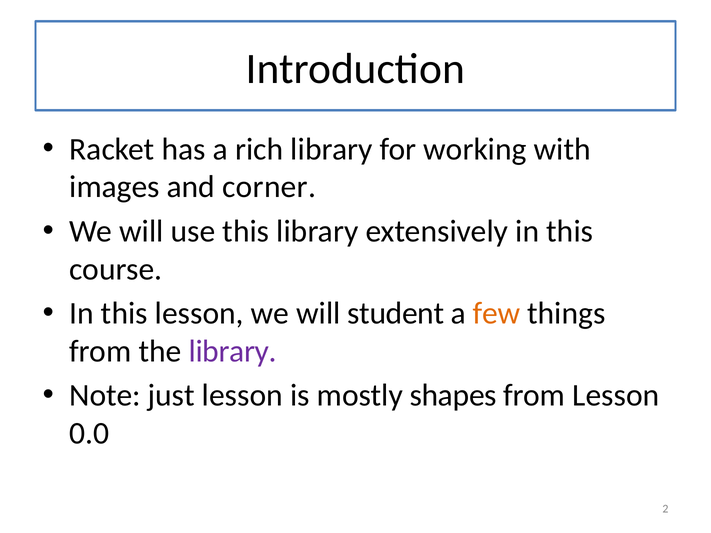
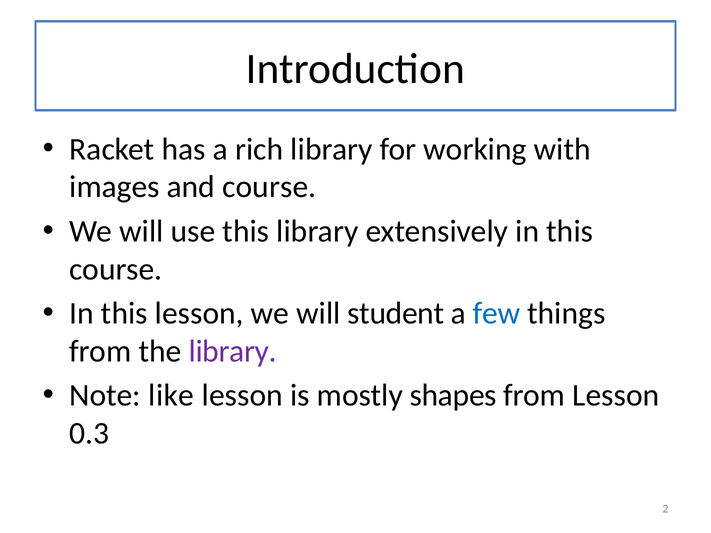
and corner: corner -> course
few colour: orange -> blue
just: just -> like
0.0: 0.0 -> 0.3
